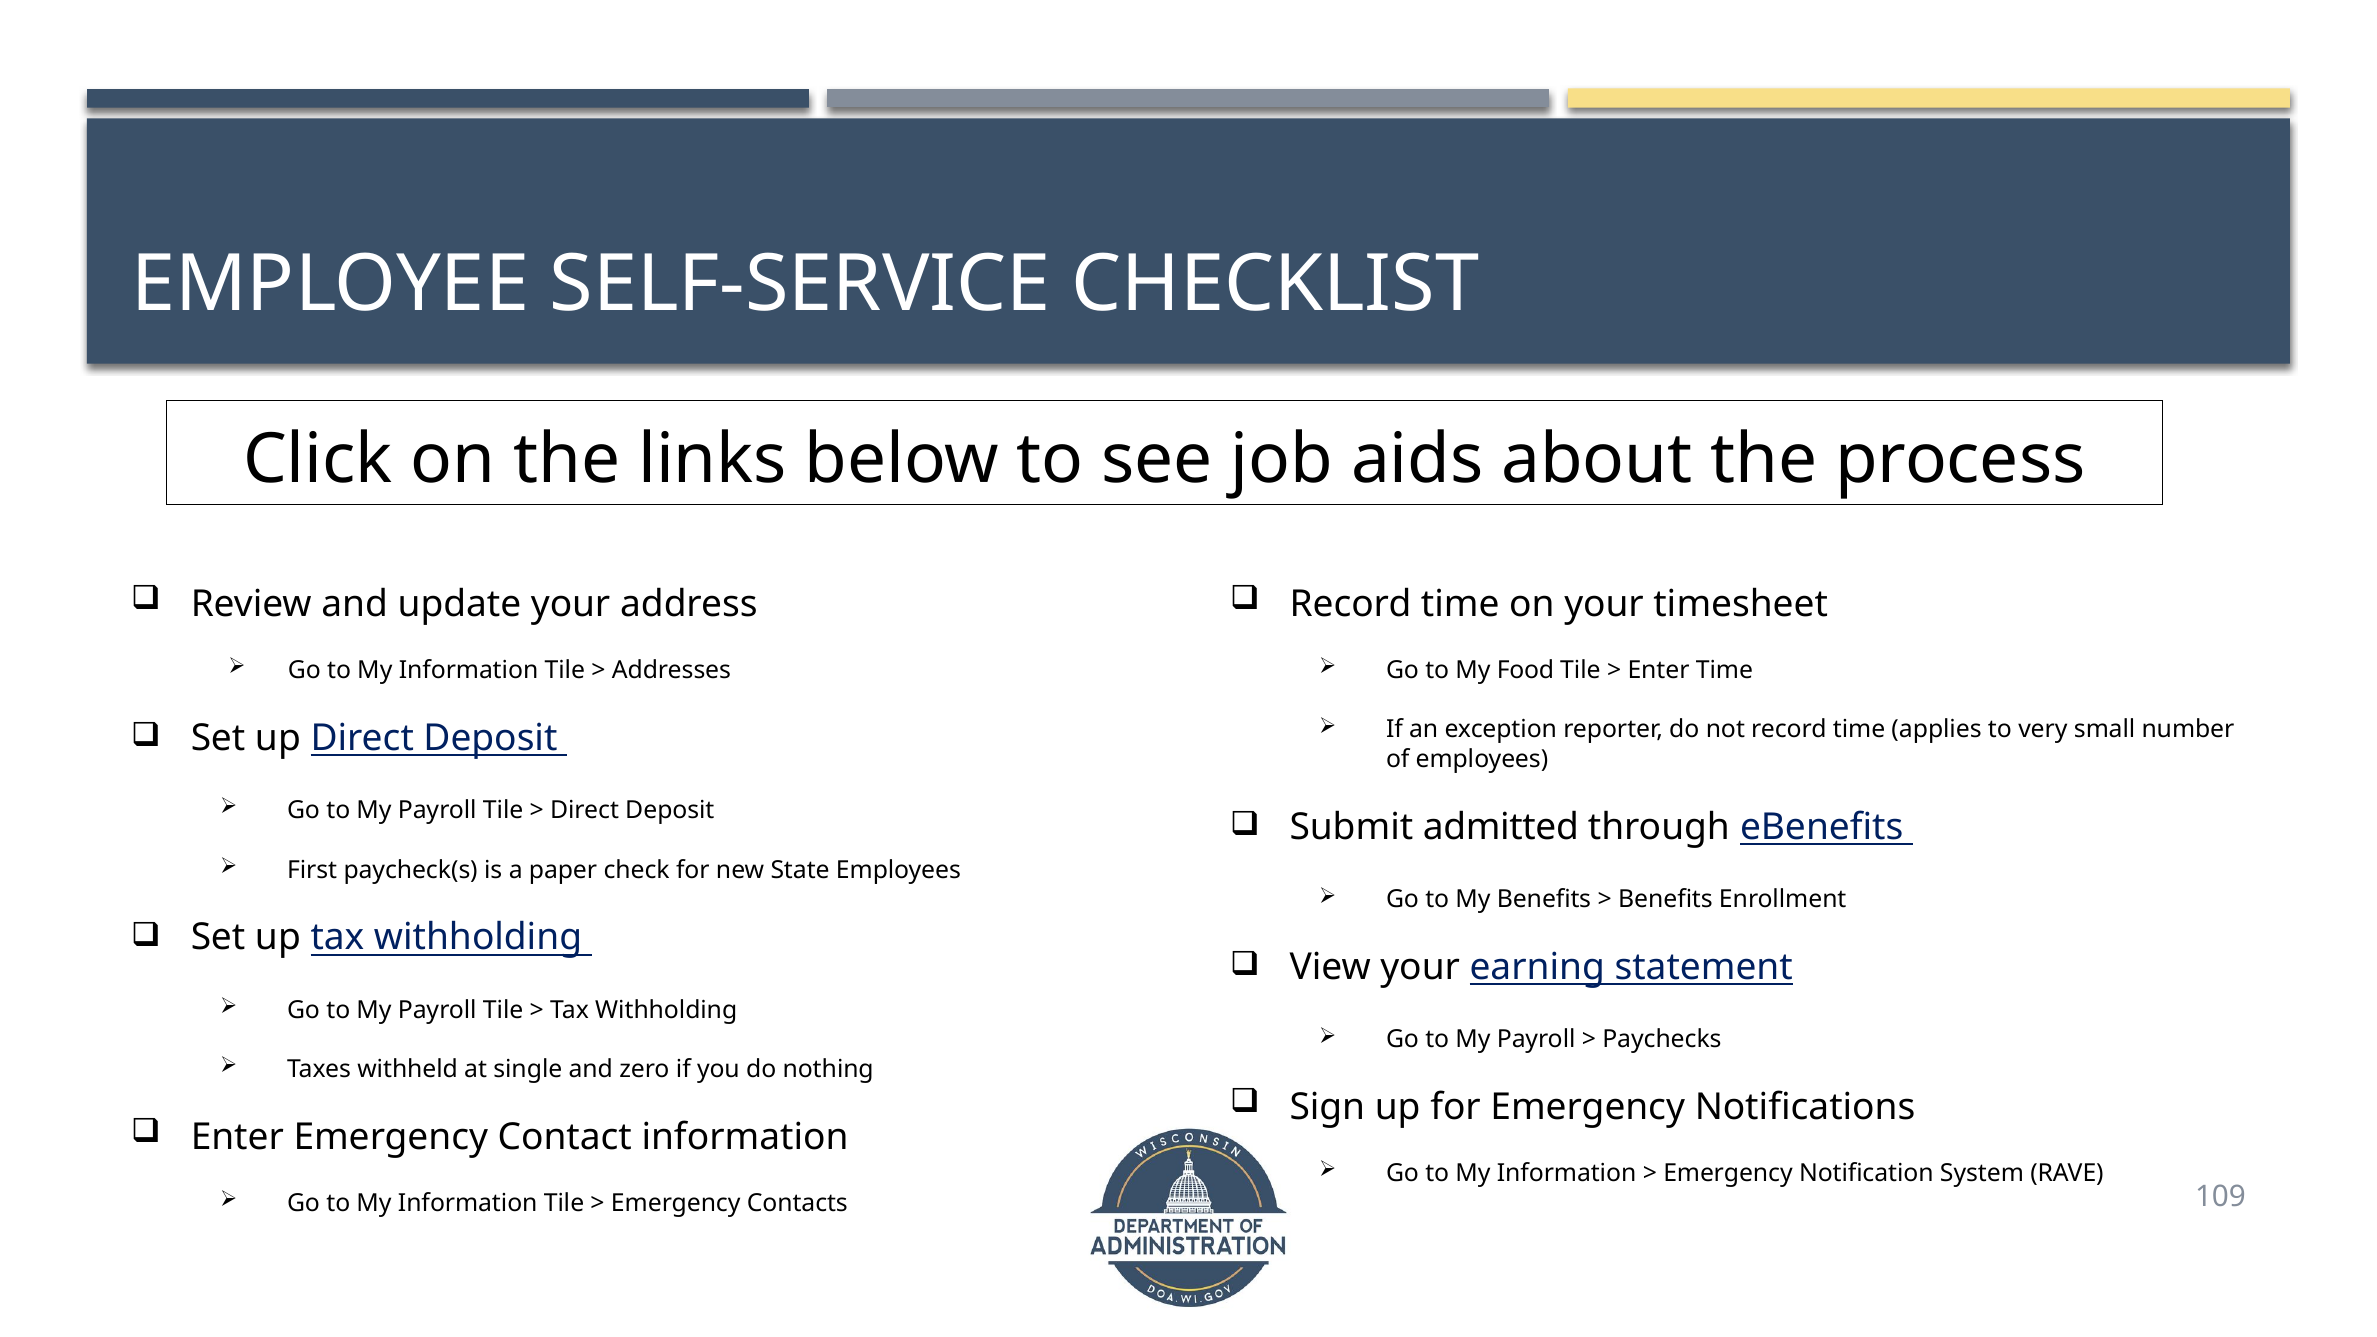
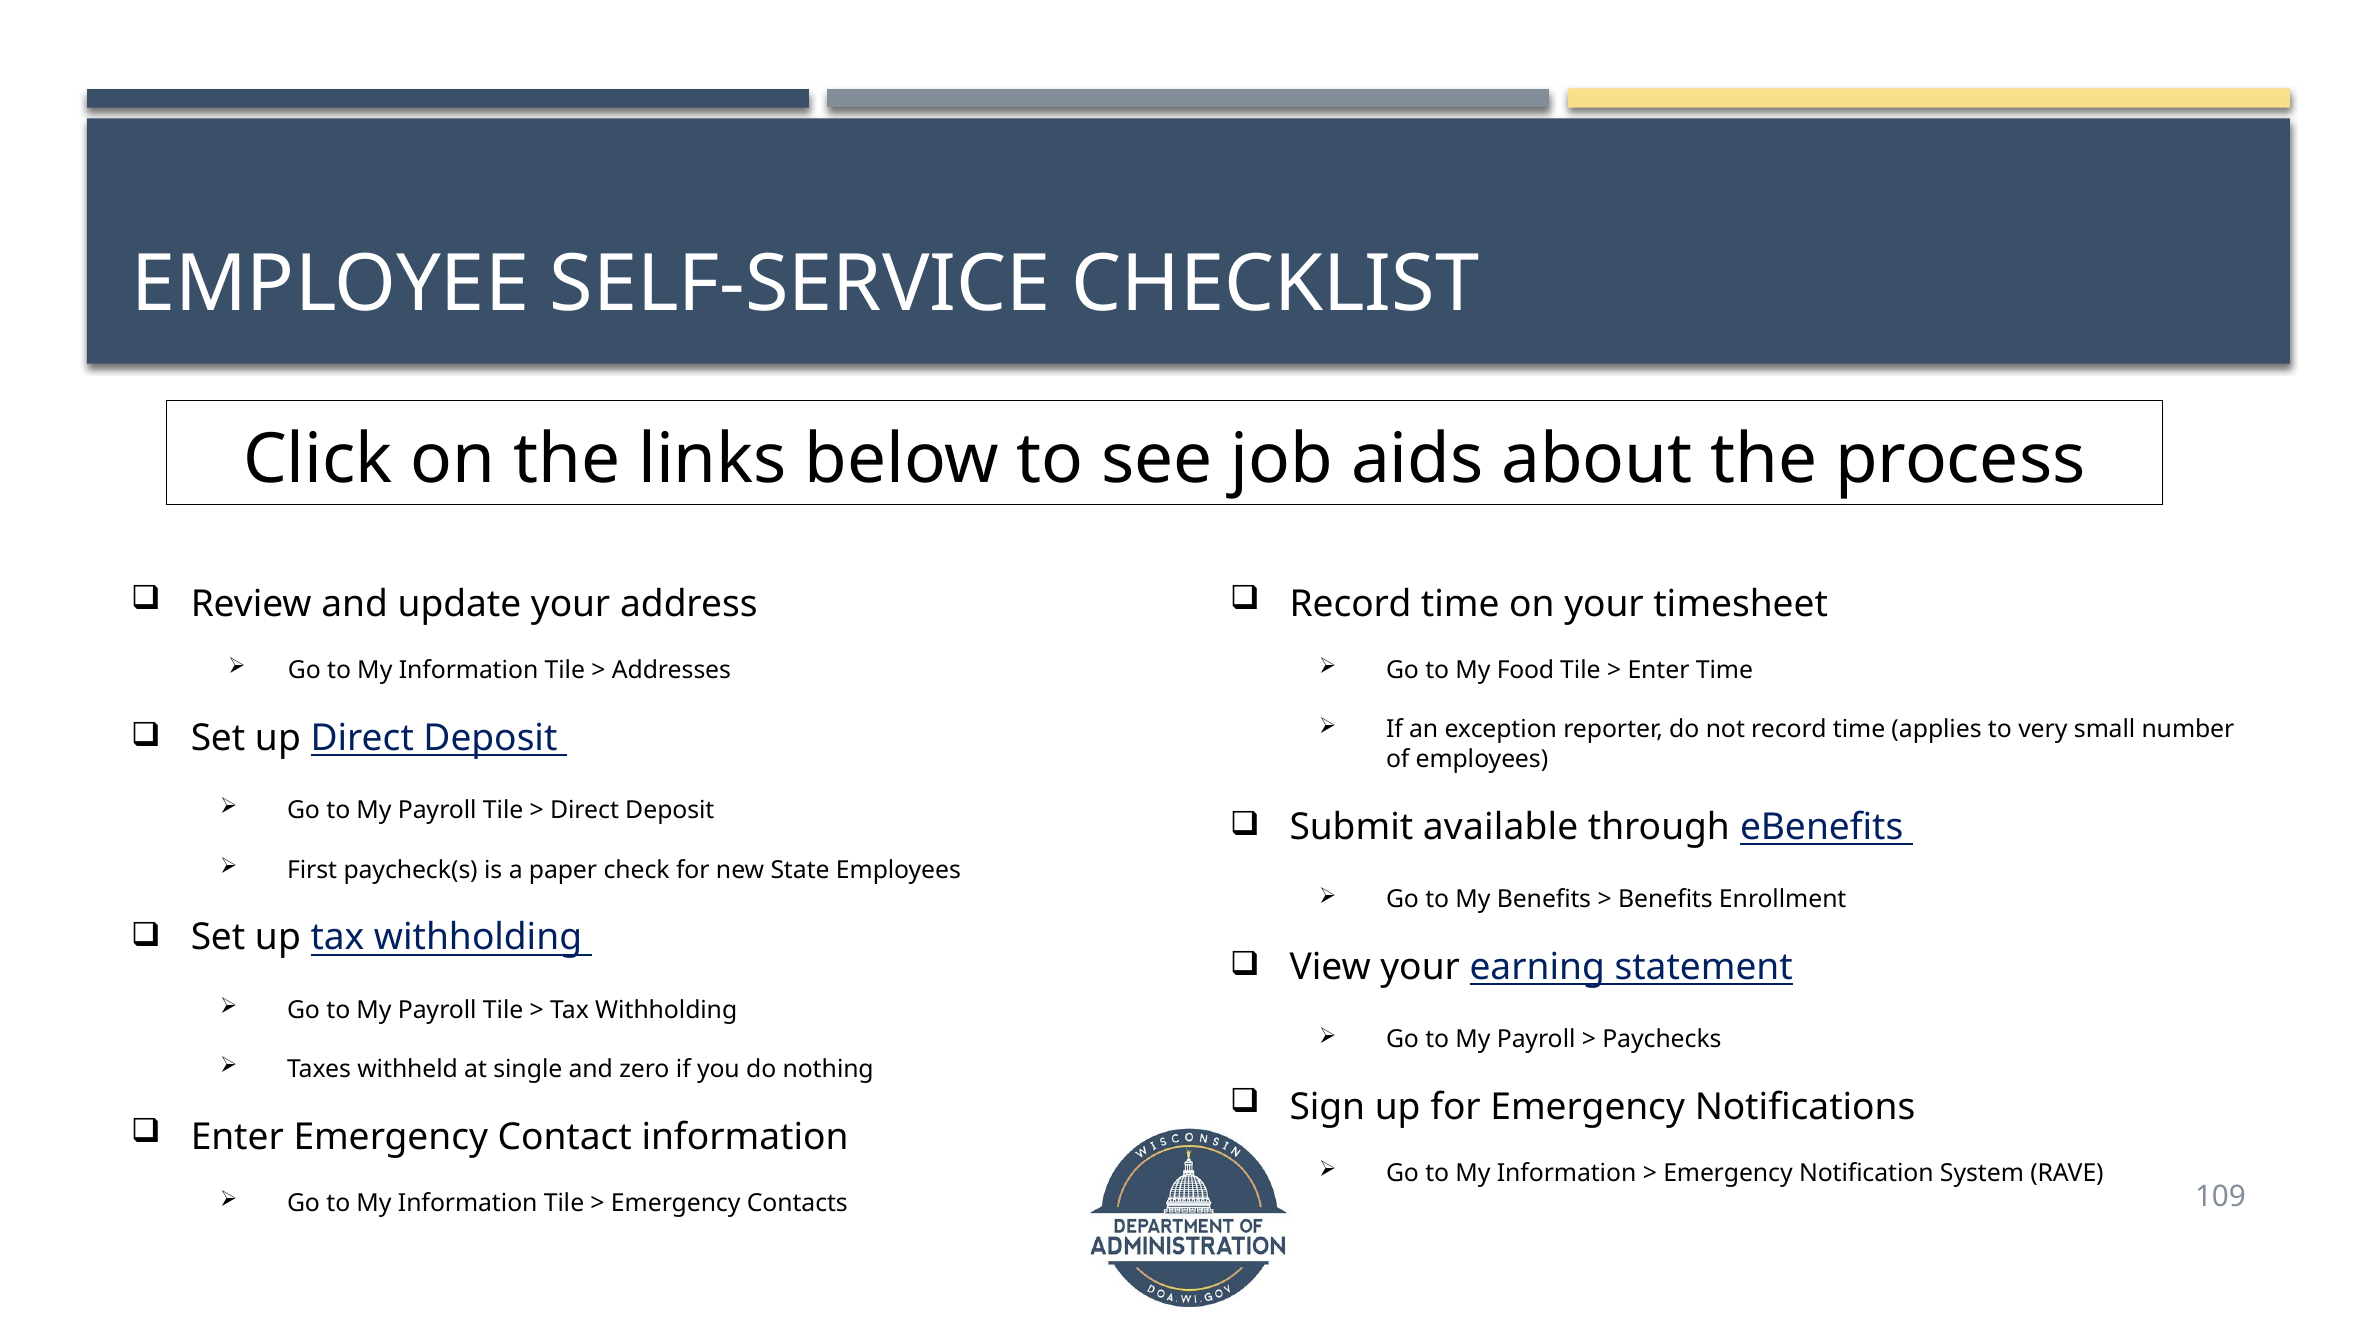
admitted: admitted -> available
